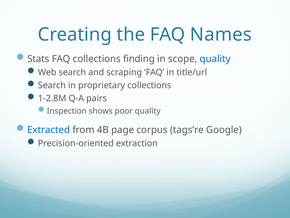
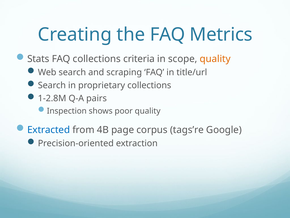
Names: Names -> Metrics
finding: finding -> criteria
quality at (215, 59) colour: blue -> orange
